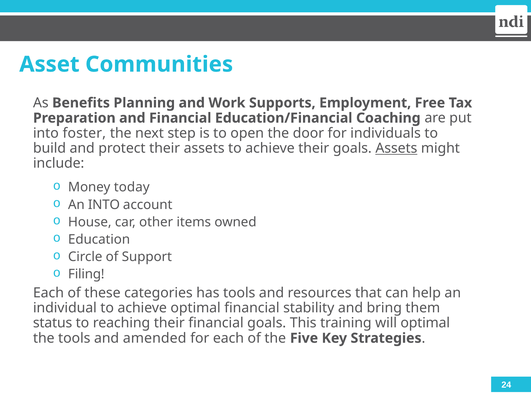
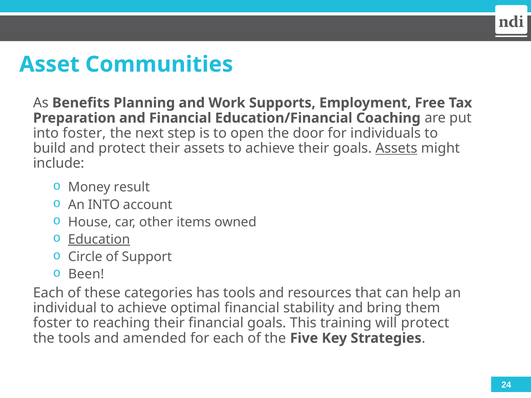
today: today -> result
Education underline: none -> present
Filing: Filing -> Been
status at (53, 323): status -> foster
will optimal: optimal -> protect
